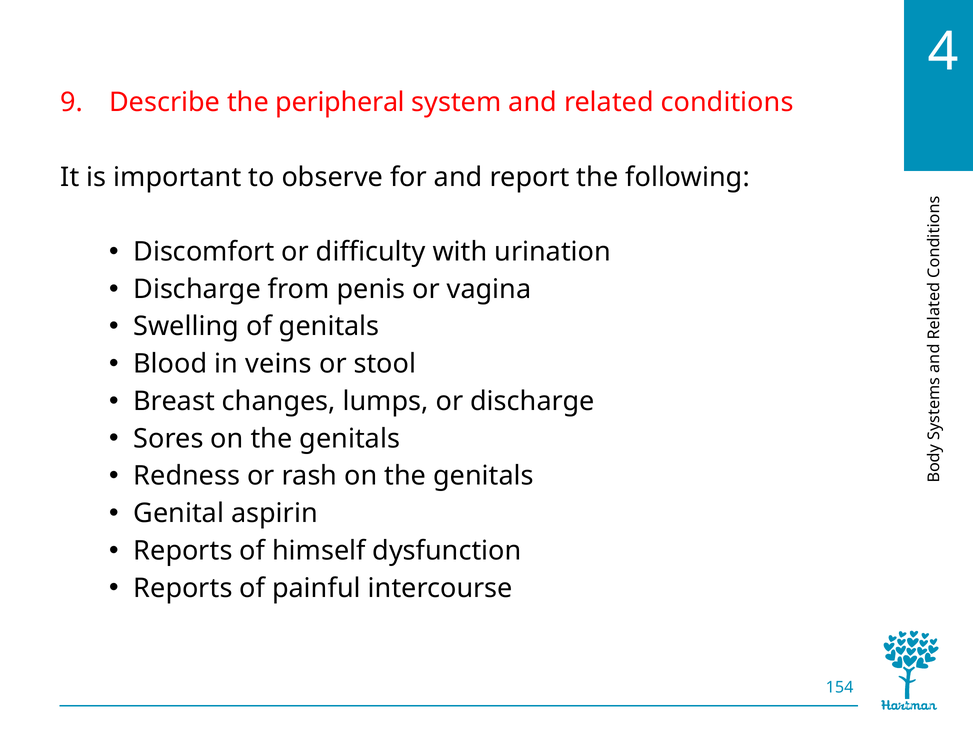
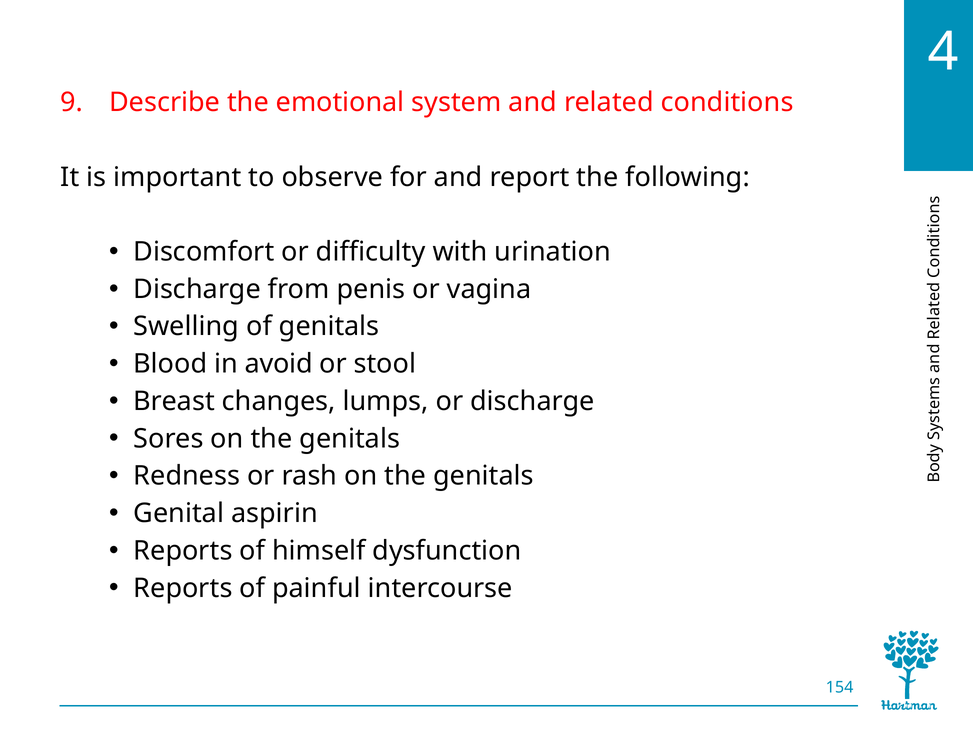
peripheral: peripheral -> emotional
veins: veins -> avoid
